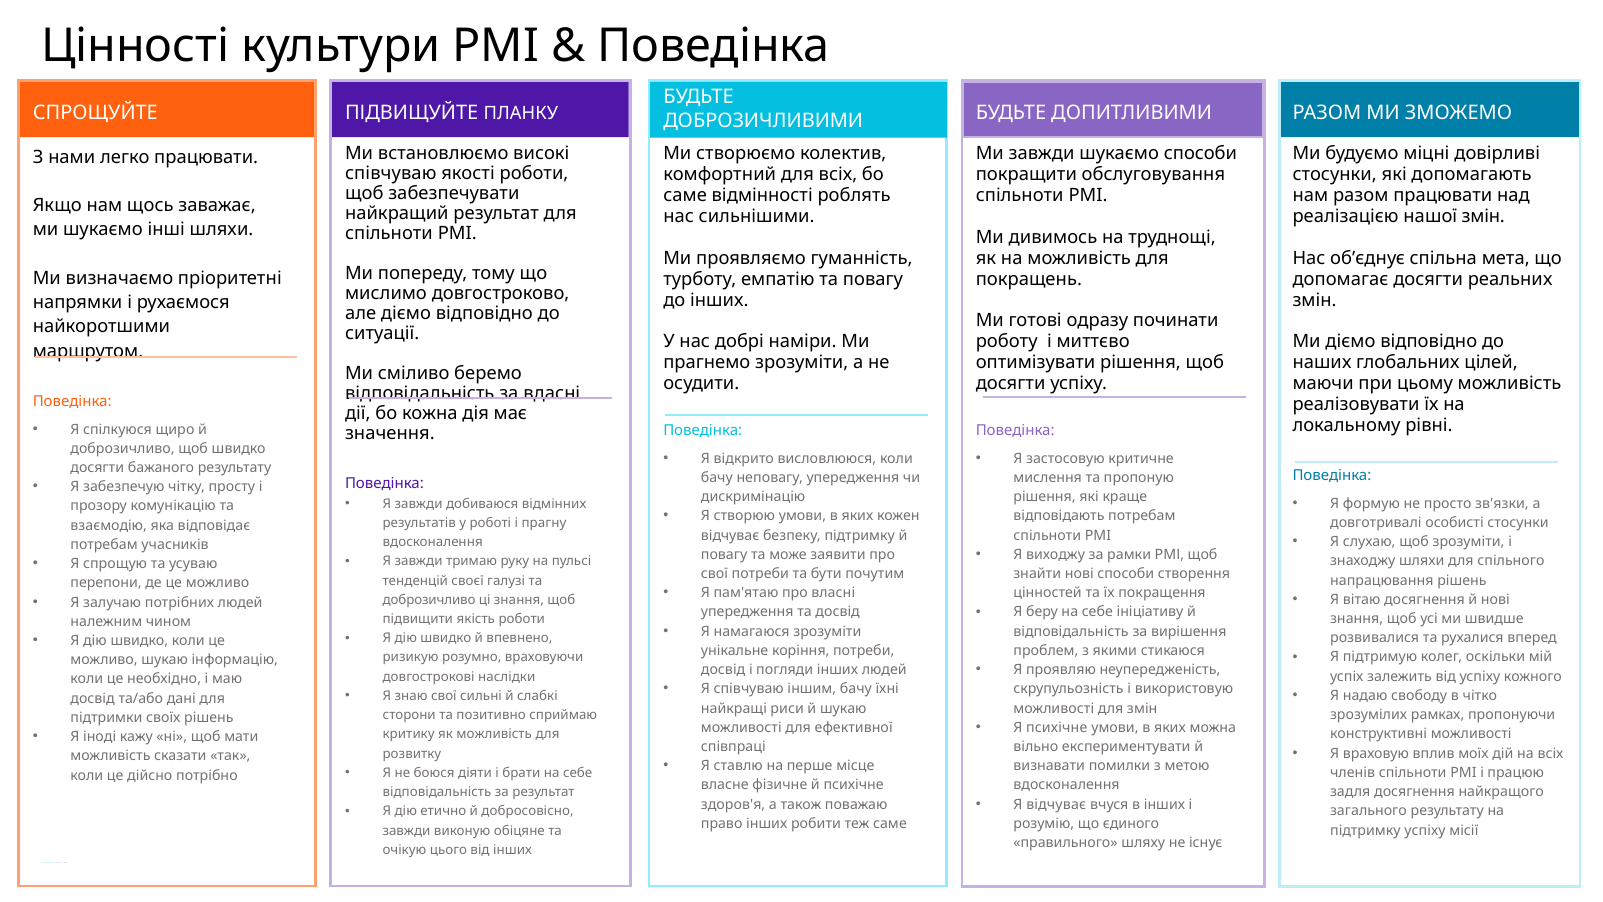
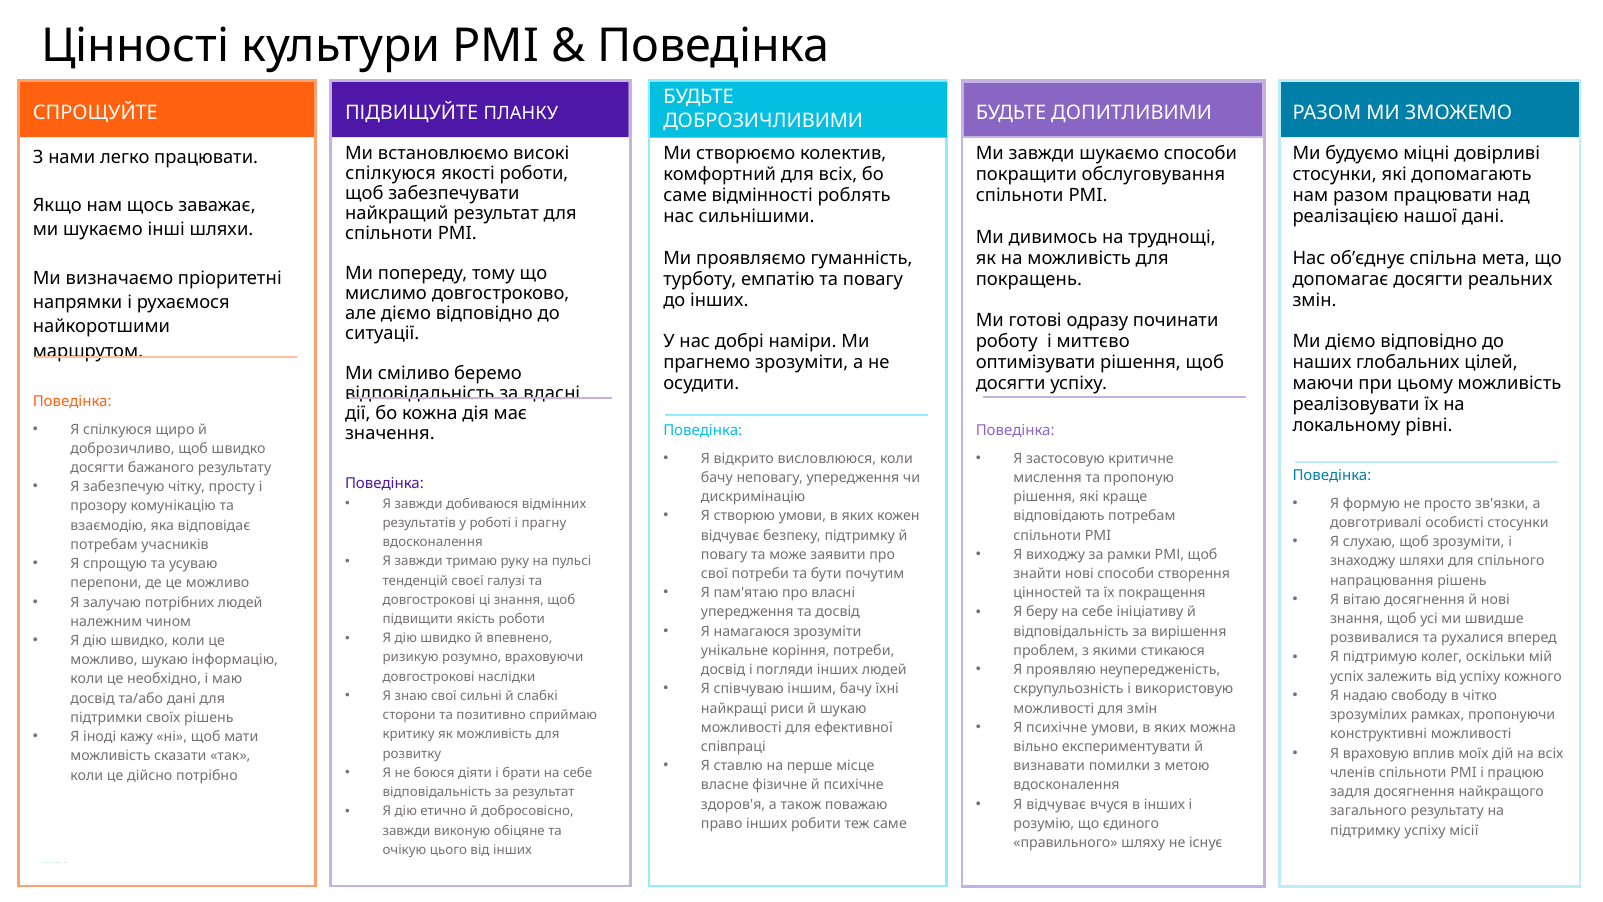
співчуваю at (391, 173): співчуваю -> спілкуюся
нашої змін: змін -> дані
доброзичливо at (429, 600): доброзичливо -> довгострокові
